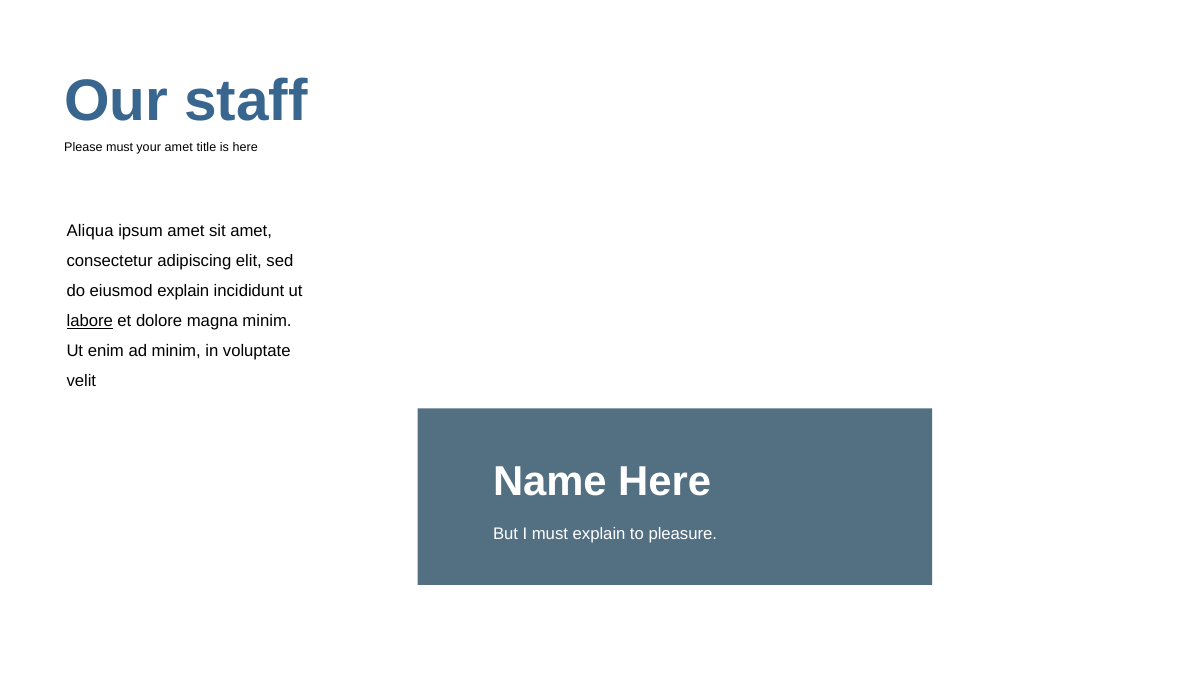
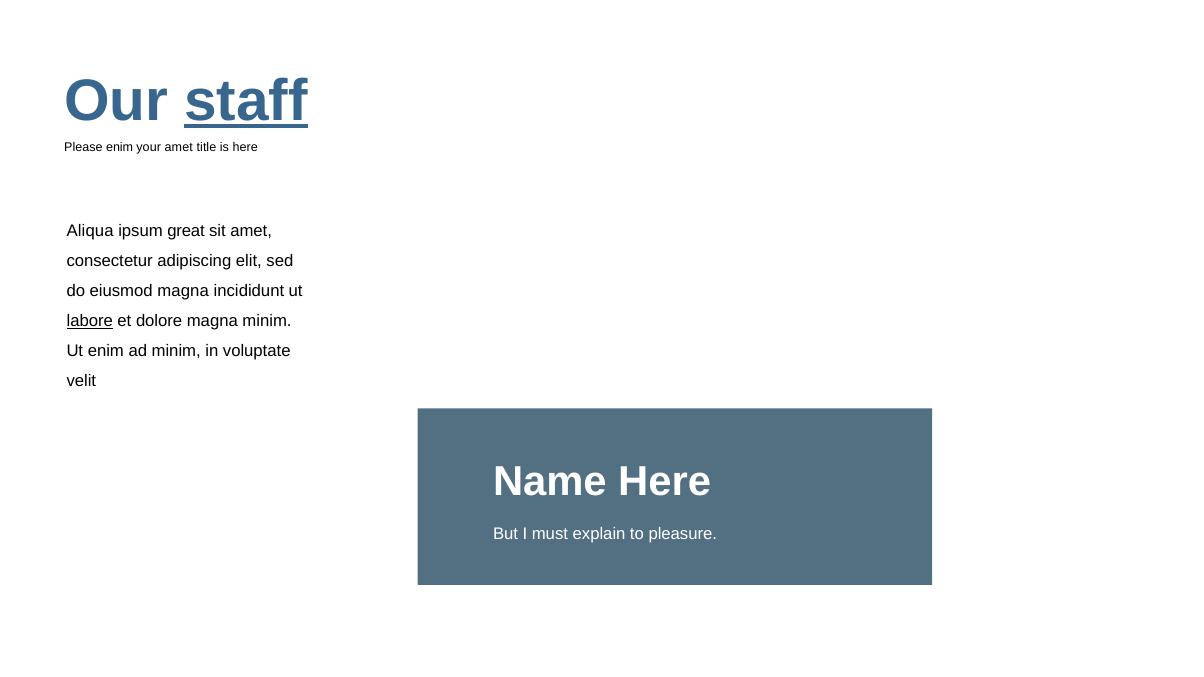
staff underline: none -> present
Please must: must -> enim
ipsum amet: amet -> great
eiusmod explain: explain -> magna
